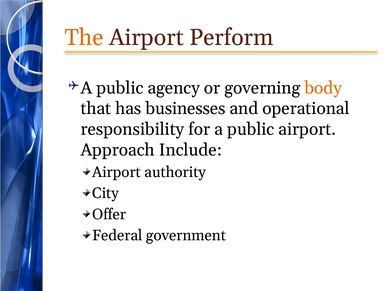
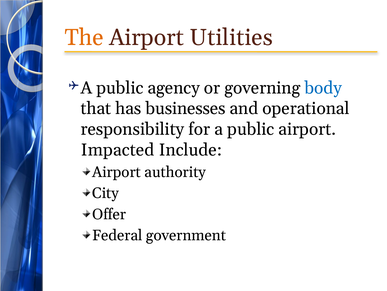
Perform: Perform -> Utilities
body colour: orange -> blue
Approach: Approach -> Impacted
